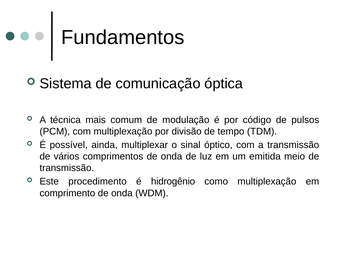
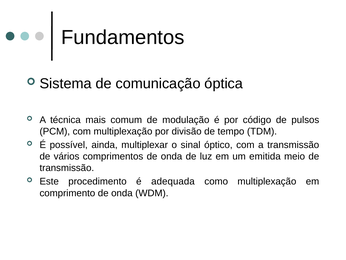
hidrogênio: hidrogênio -> adequada
